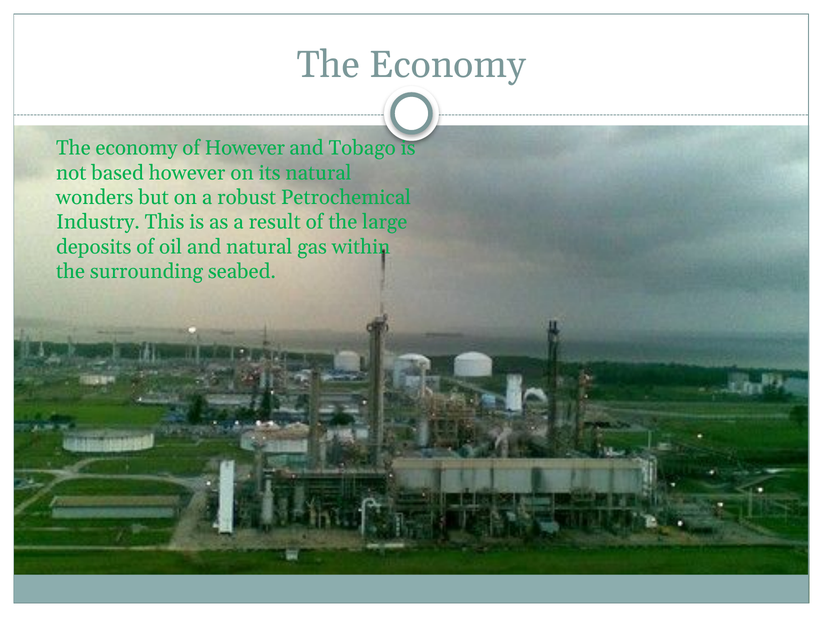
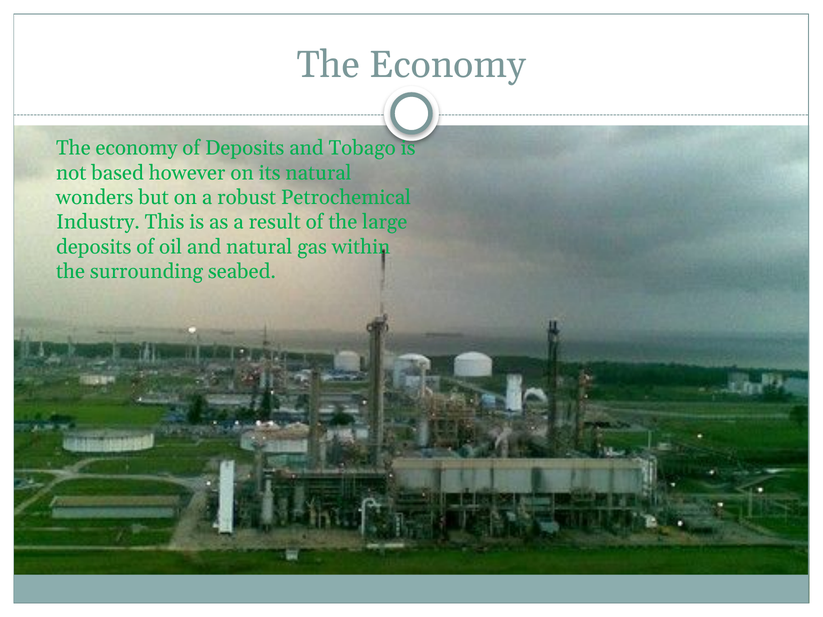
of However: However -> Deposits
